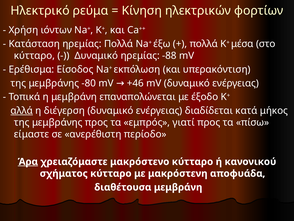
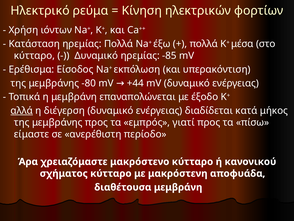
-88: -88 -> -85
+46: +46 -> +44
Άρα underline: present -> none
